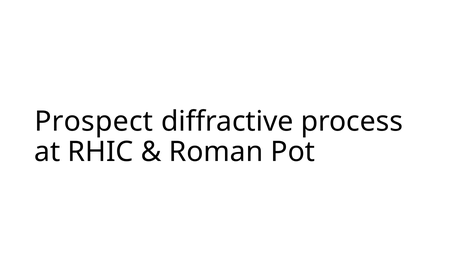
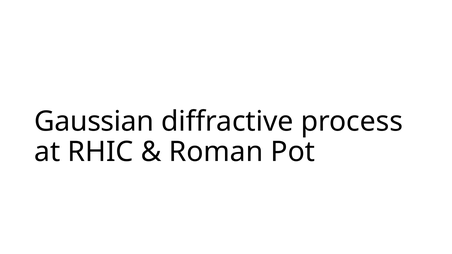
Prospect: Prospect -> Gaussian
